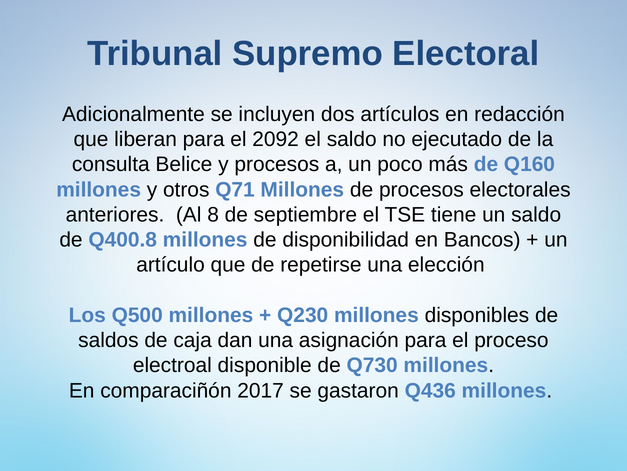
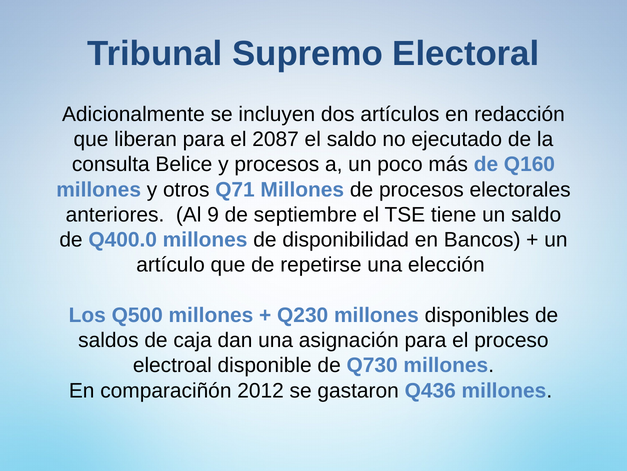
2092: 2092 -> 2087
8: 8 -> 9
Q400.8: Q400.8 -> Q400.0
2017: 2017 -> 2012
